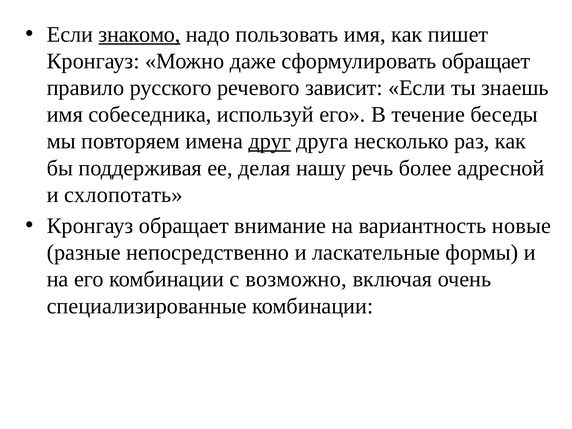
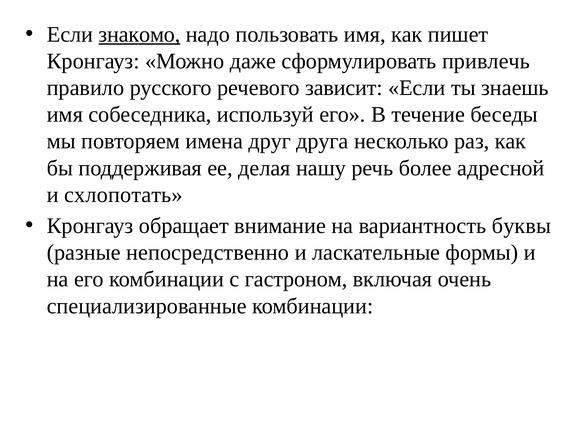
сформулировать обращает: обращает -> привлечь
друг underline: present -> none
новые: новые -> буквы
возможно: возможно -> гастроном
